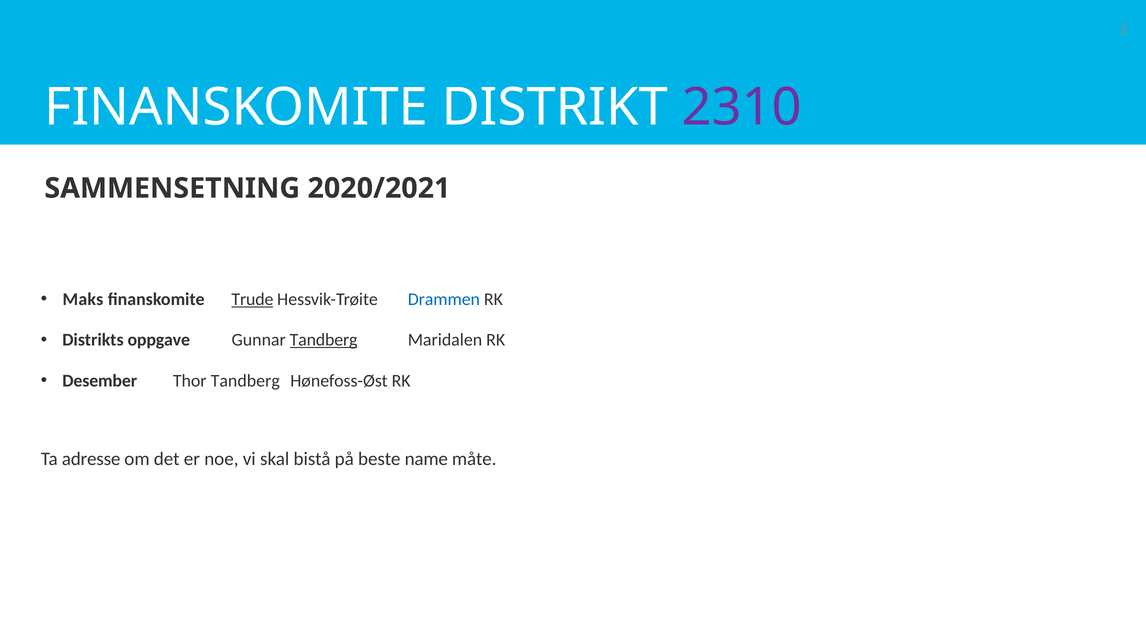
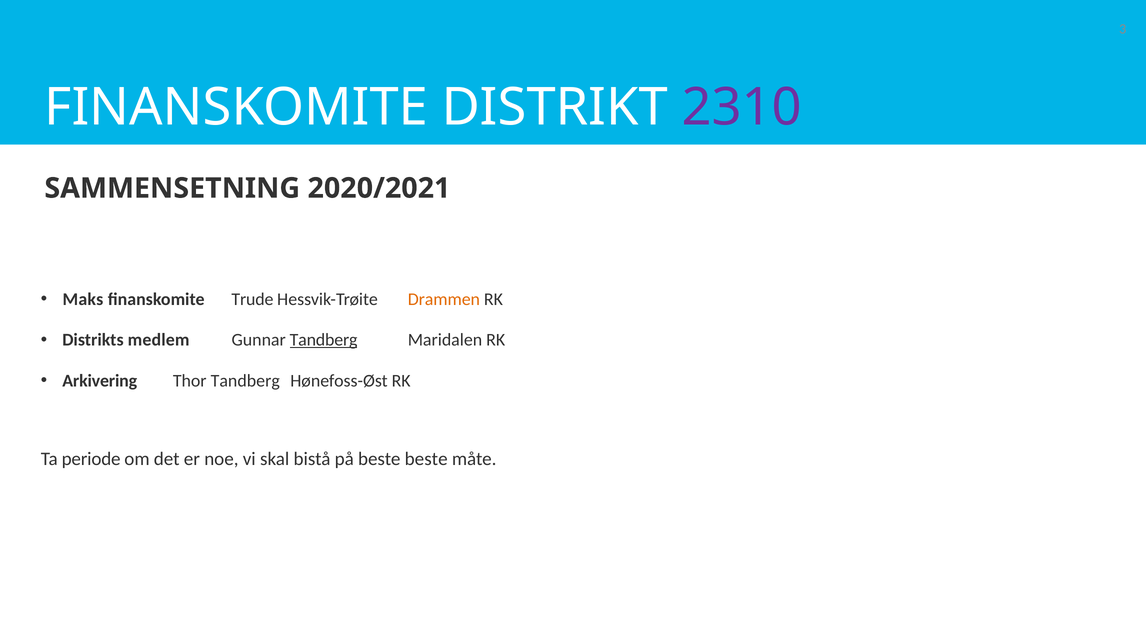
Trude underline: present -> none
Drammen colour: blue -> orange
oppgave: oppgave -> medlem
Desember: Desember -> Arkivering
adresse: adresse -> periode
beste name: name -> beste
